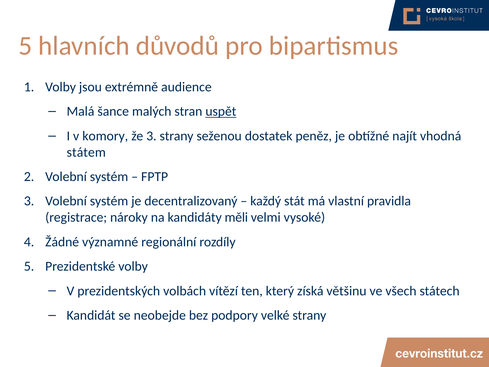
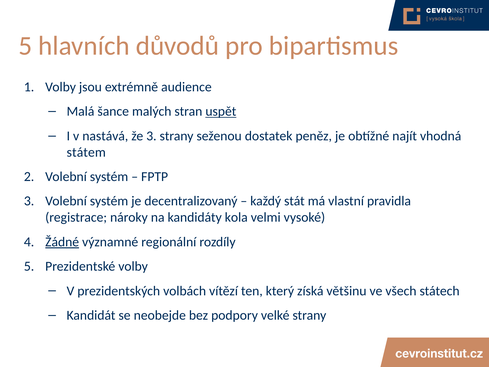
komory: komory -> nastává
měli: měli -> kola
Žádné underline: none -> present
